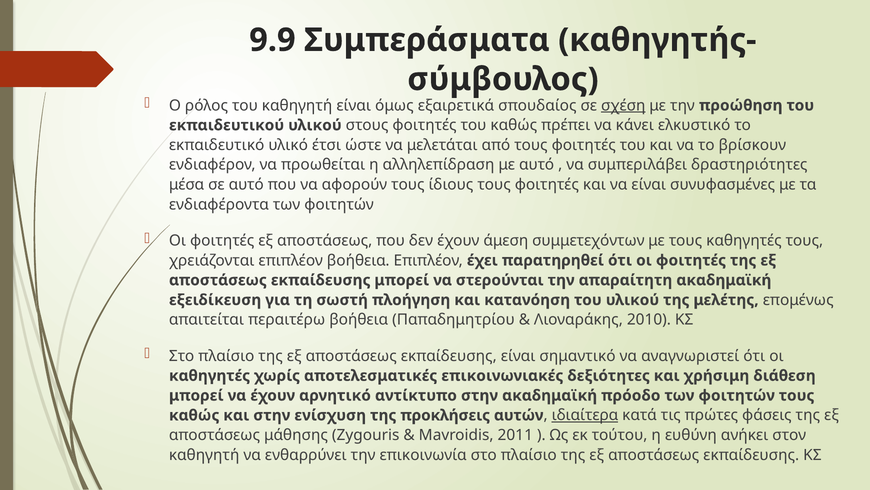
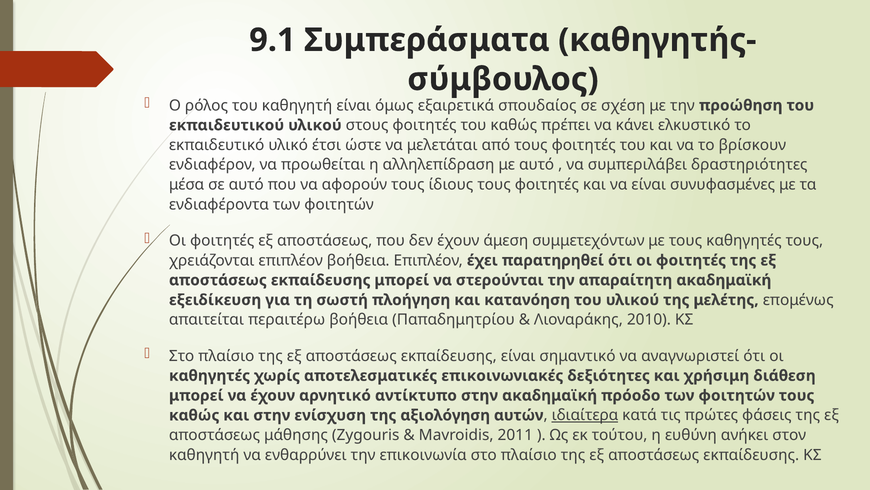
9.9: 9.9 -> 9.1
σχέση underline: present -> none
προκλήσεις: προκλήσεις -> αξιολόγηση
